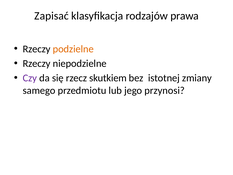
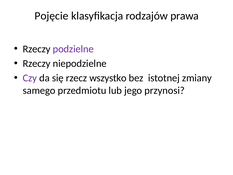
Zapisać: Zapisać -> Pojęcie
podzielne colour: orange -> purple
skutkiem: skutkiem -> wszystko
